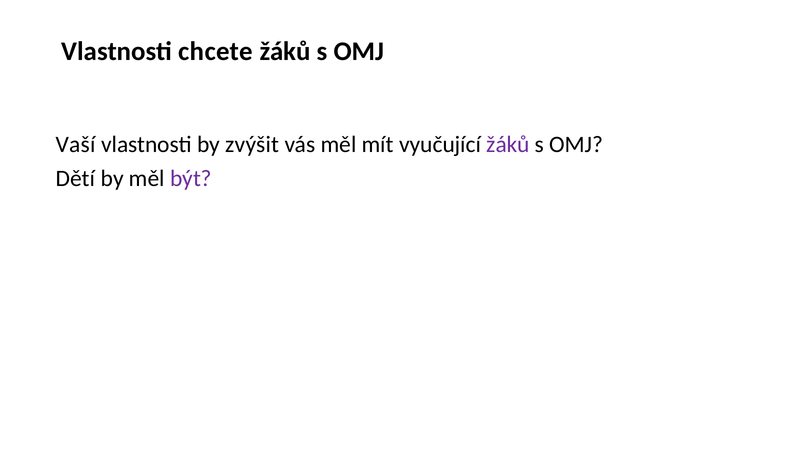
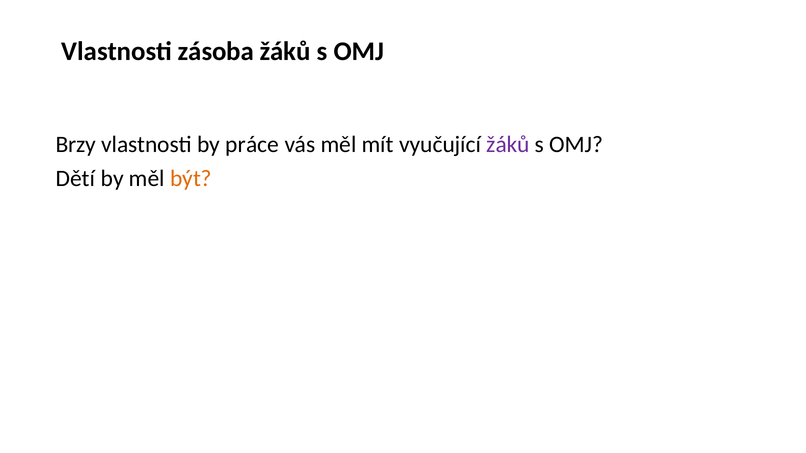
chcete: chcete -> zásoba
Vaší: Vaší -> Brzy
zvýšit: zvýšit -> práce
být colour: purple -> orange
